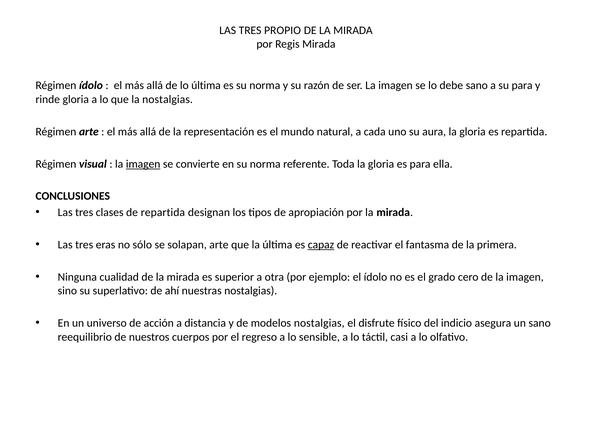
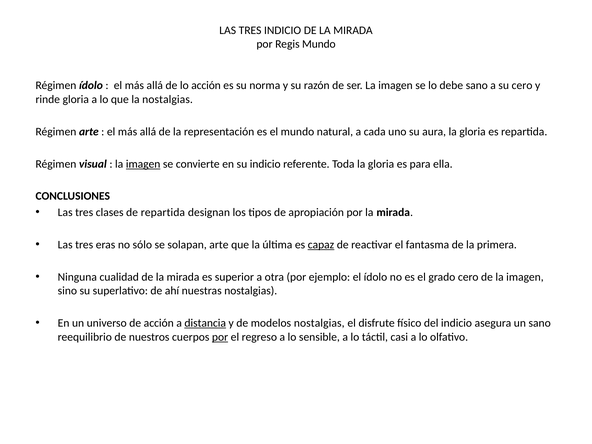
TRES PROPIO: PROPIO -> INDICIO
Regis Mirada: Mirada -> Mundo
lo última: última -> acción
su para: para -> cero
en su norma: norma -> indicio
distancia underline: none -> present
por at (220, 337) underline: none -> present
